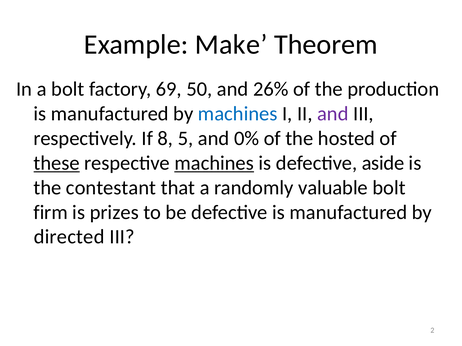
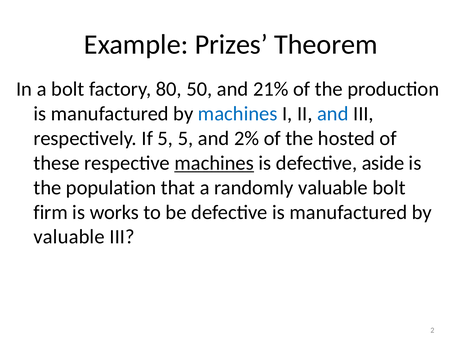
Make: Make -> Prizes
69: 69 -> 80
26%: 26% -> 21%
and at (333, 114) colour: purple -> blue
If 8: 8 -> 5
0%: 0% -> 2%
these underline: present -> none
contestant: contestant -> population
prizes: prizes -> works
directed at (69, 237): directed -> valuable
